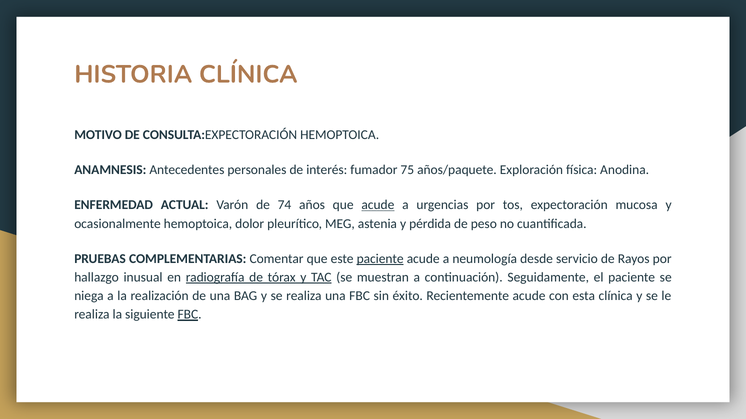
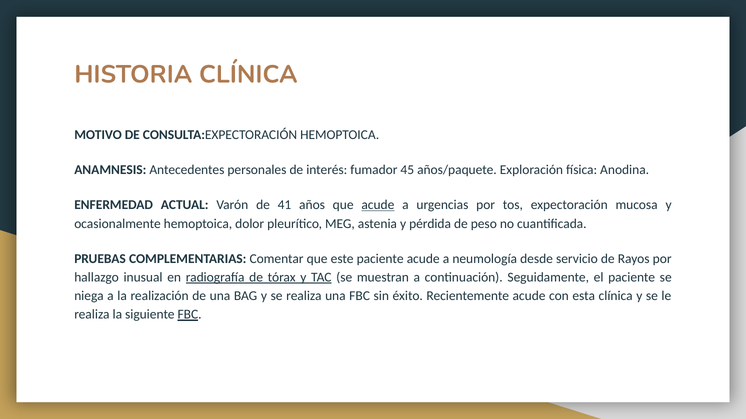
75: 75 -> 45
74: 74 -> 41
paciente at (380, 259) underline: present -> none
